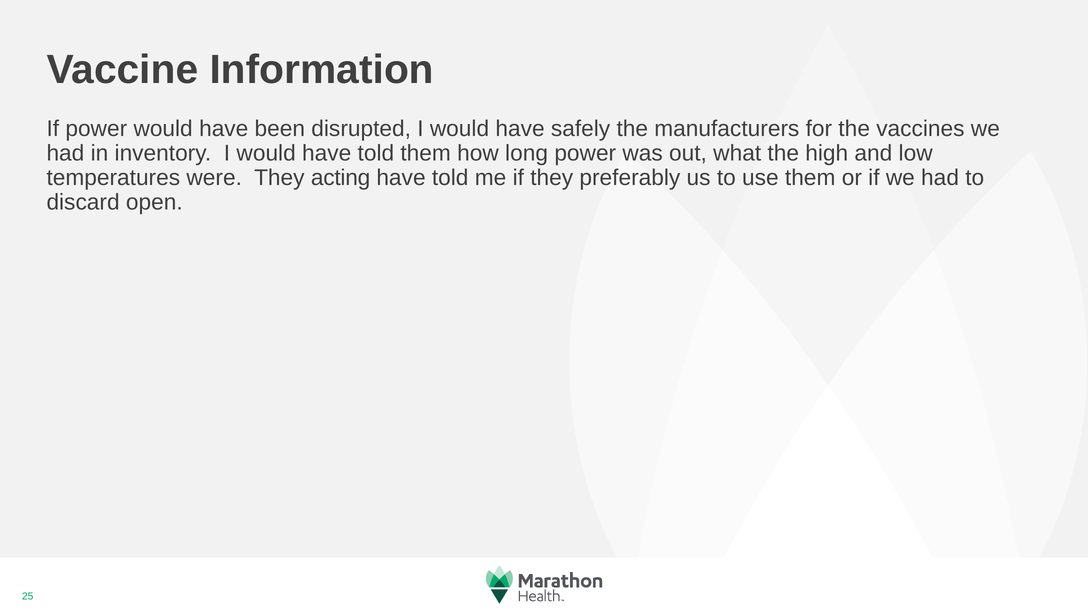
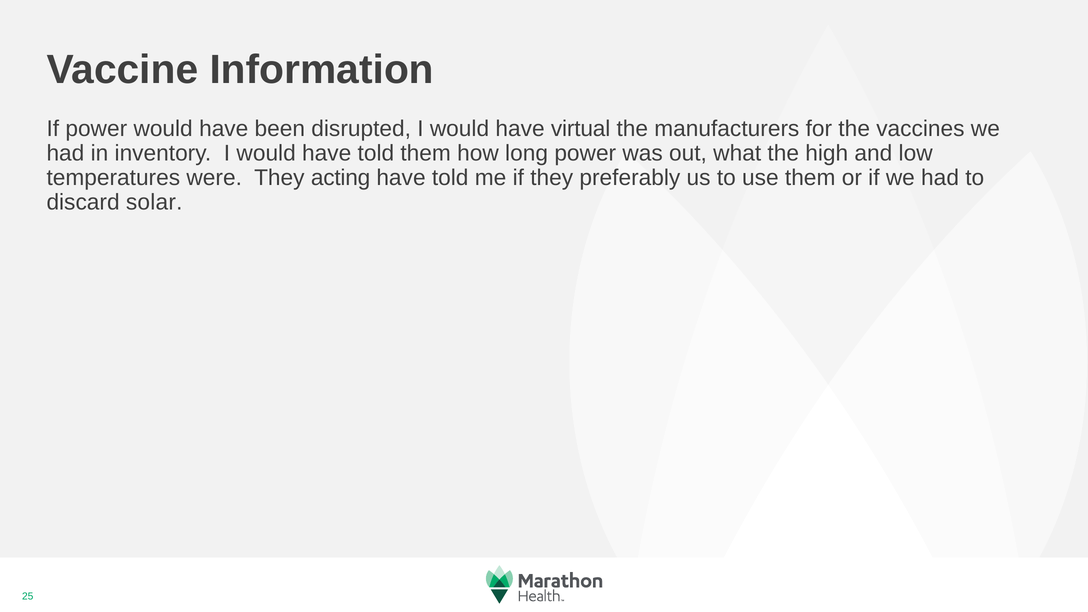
safely: safely -> virtual
open: open -> solar
